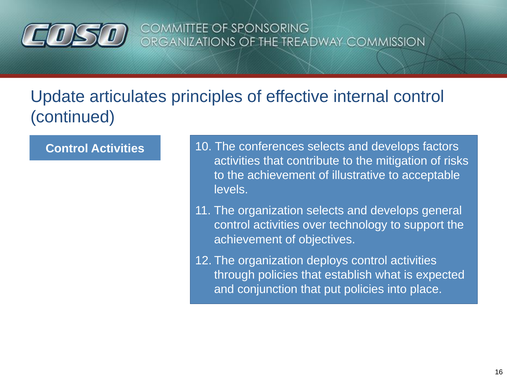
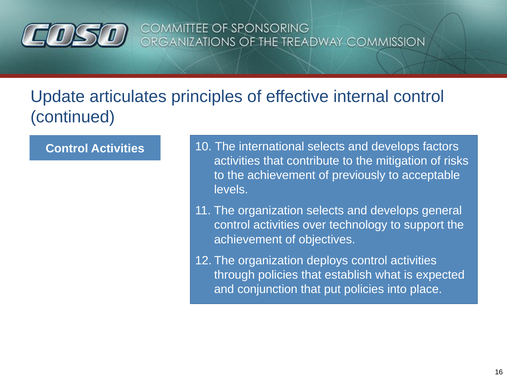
conferences: conferences -> international
illustrative: illustrative -> previously
